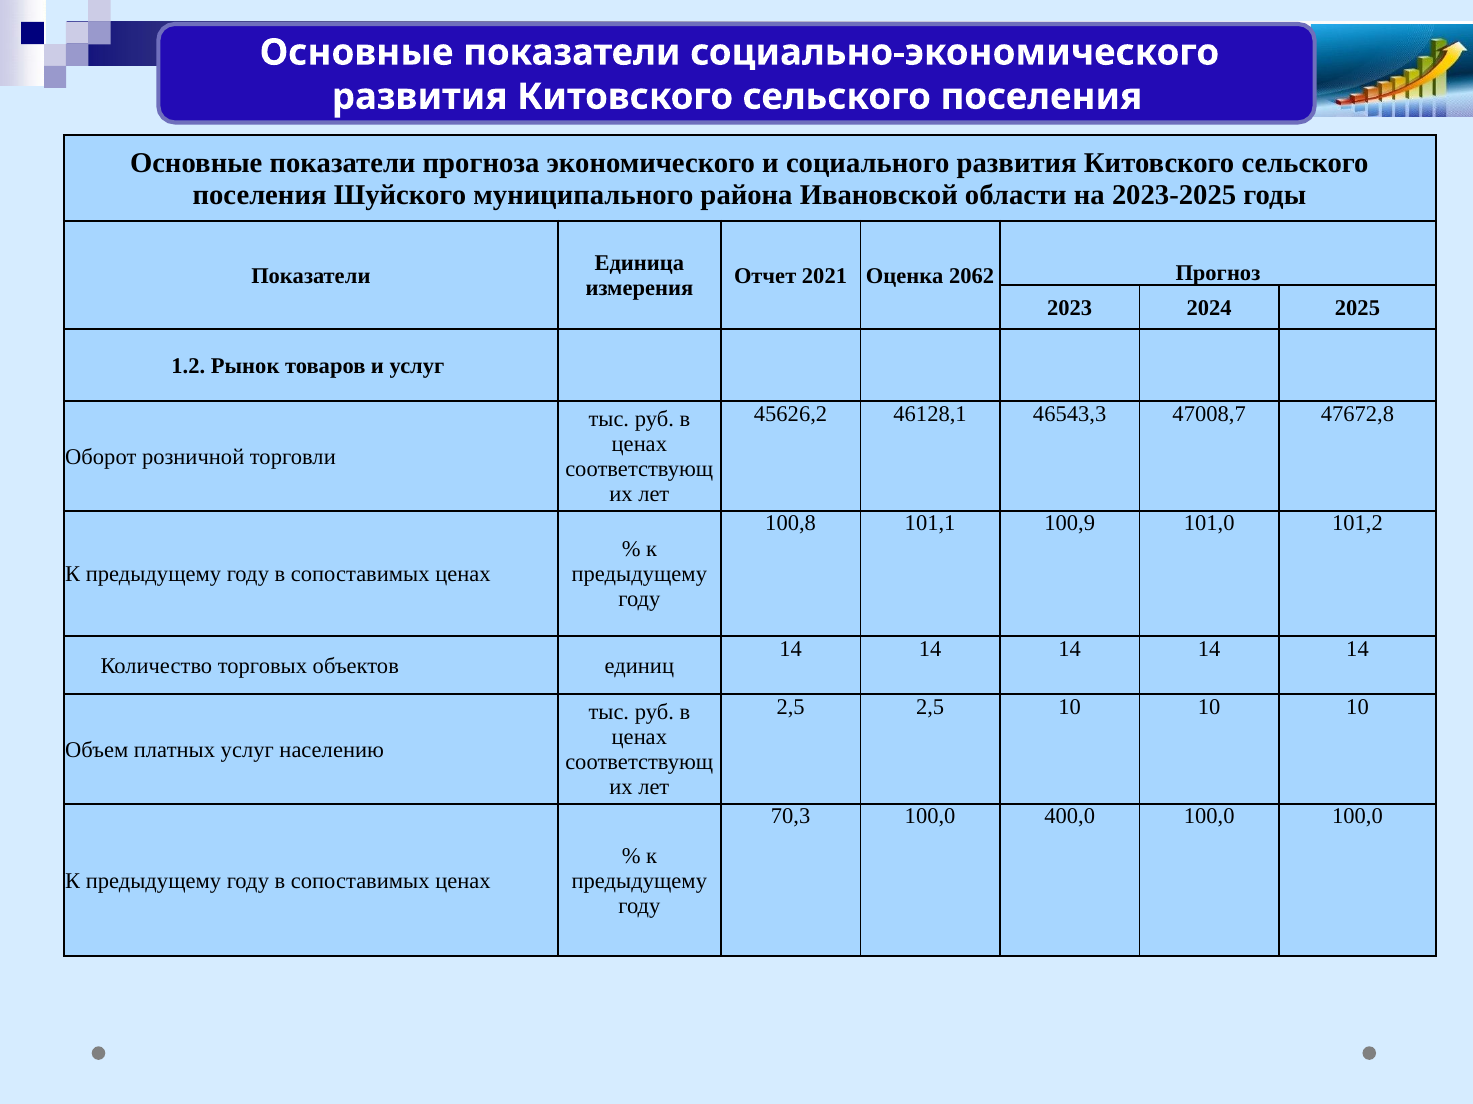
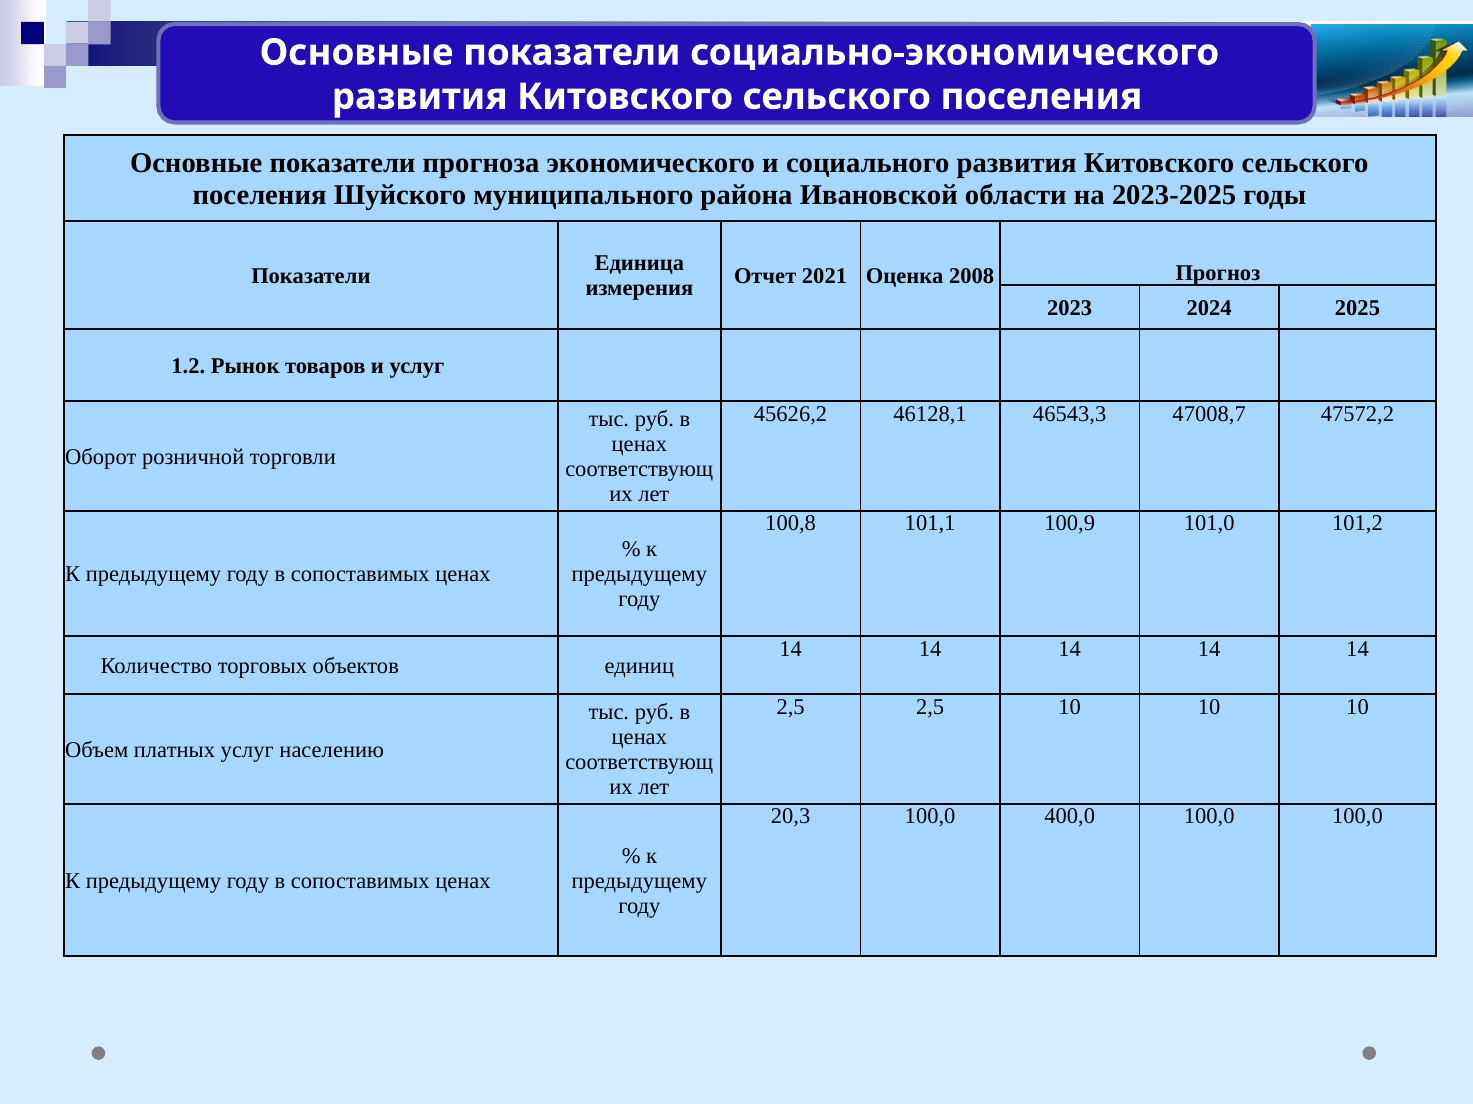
2062: 2062 -> 2008
47672,8: 47672,8 -> 47572,2
70,3: 70,3 -> 20,3
